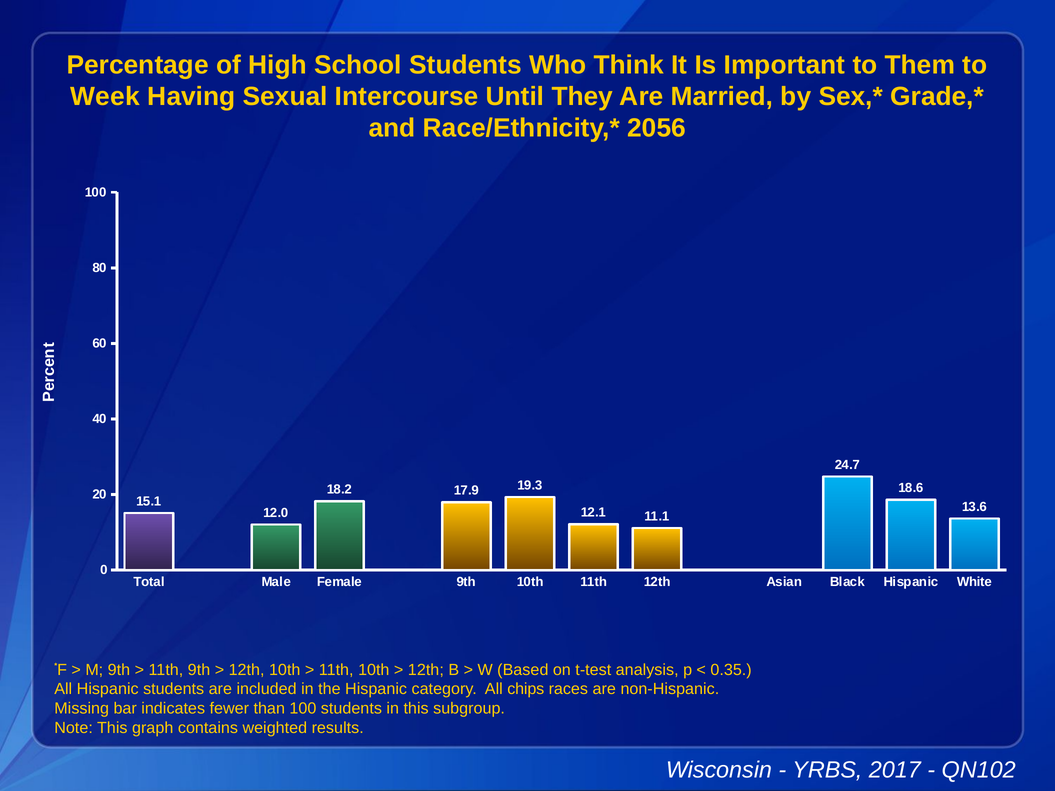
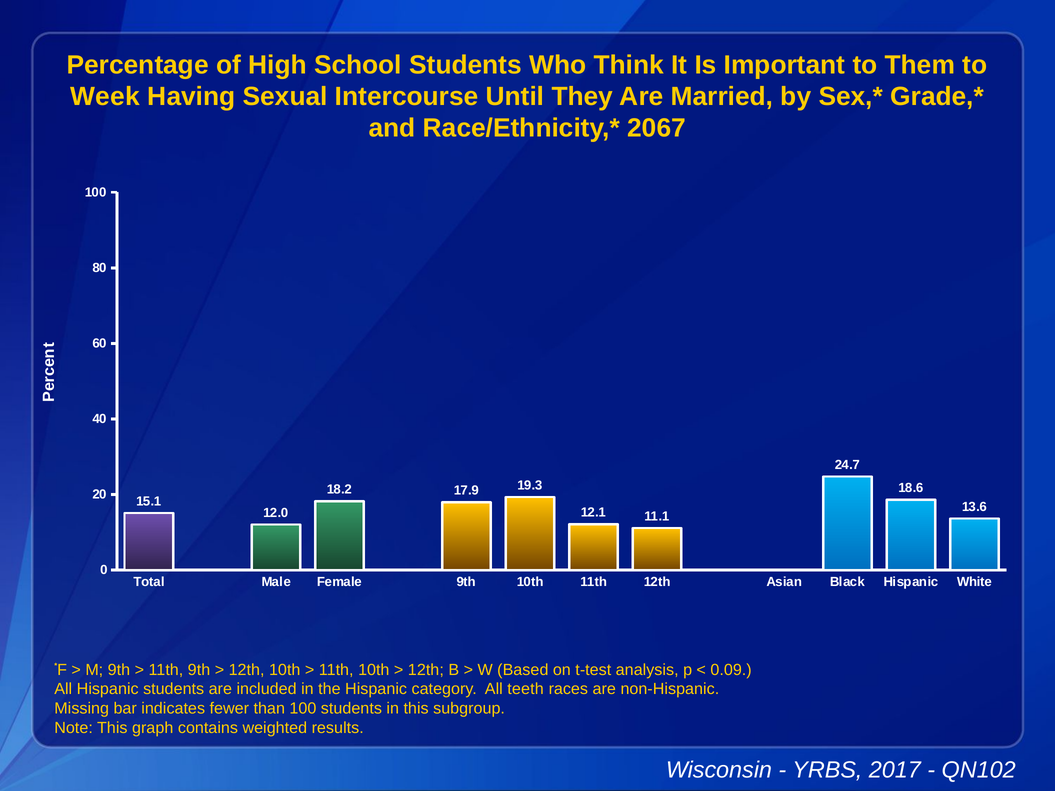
2056: 2056 -> 2067
0.35: 0.35 -> 0.09
chips: chips -> teeth
